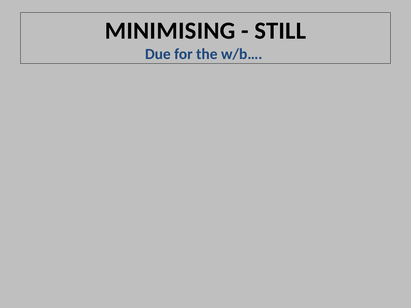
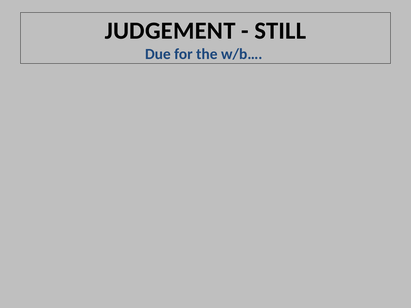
MINIMISING: MINIMISING -> JUDGEMENT
